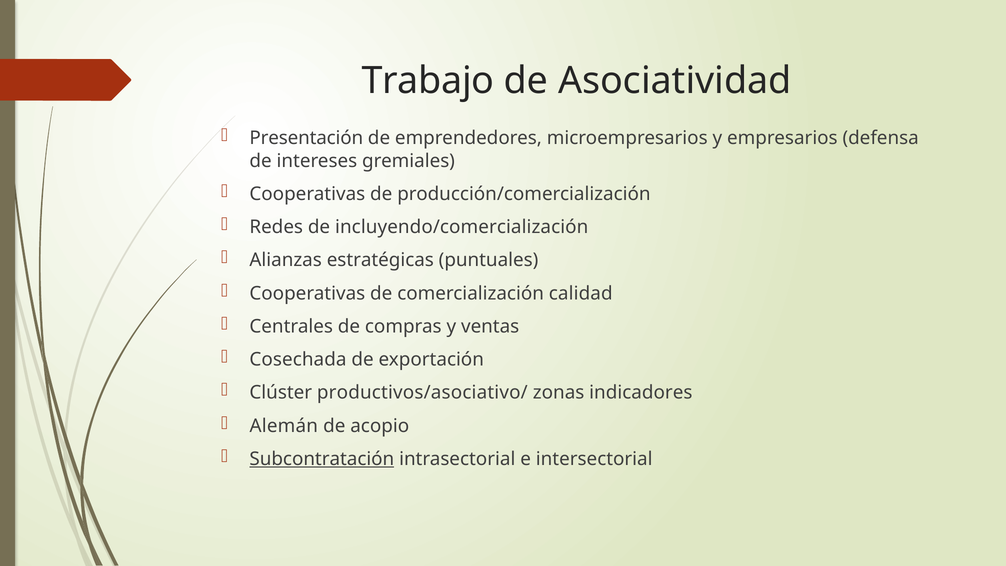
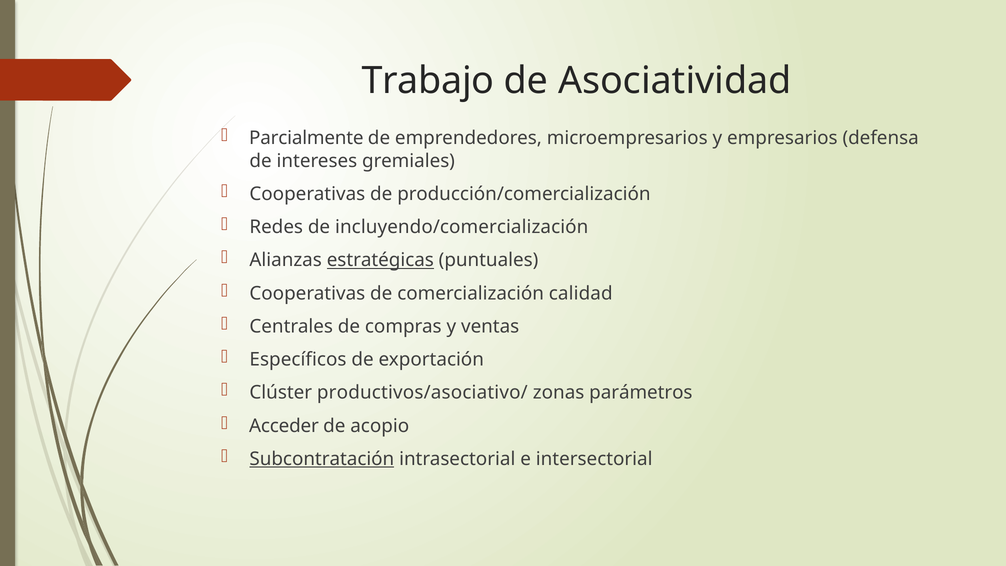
Presentación: Presentación -> Parcialmente
estratégicas underline: none -> present
Cosechada: Cosechada -> Específicos
indicadores: indicadores -> parámetros
Alemán: Alemán -> Acceder
